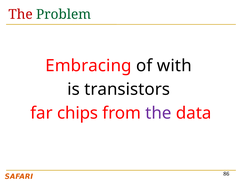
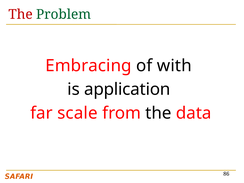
transistors: transistors -> application
chips: chips -> scale
the at (158, 113) colour: purple -> black
